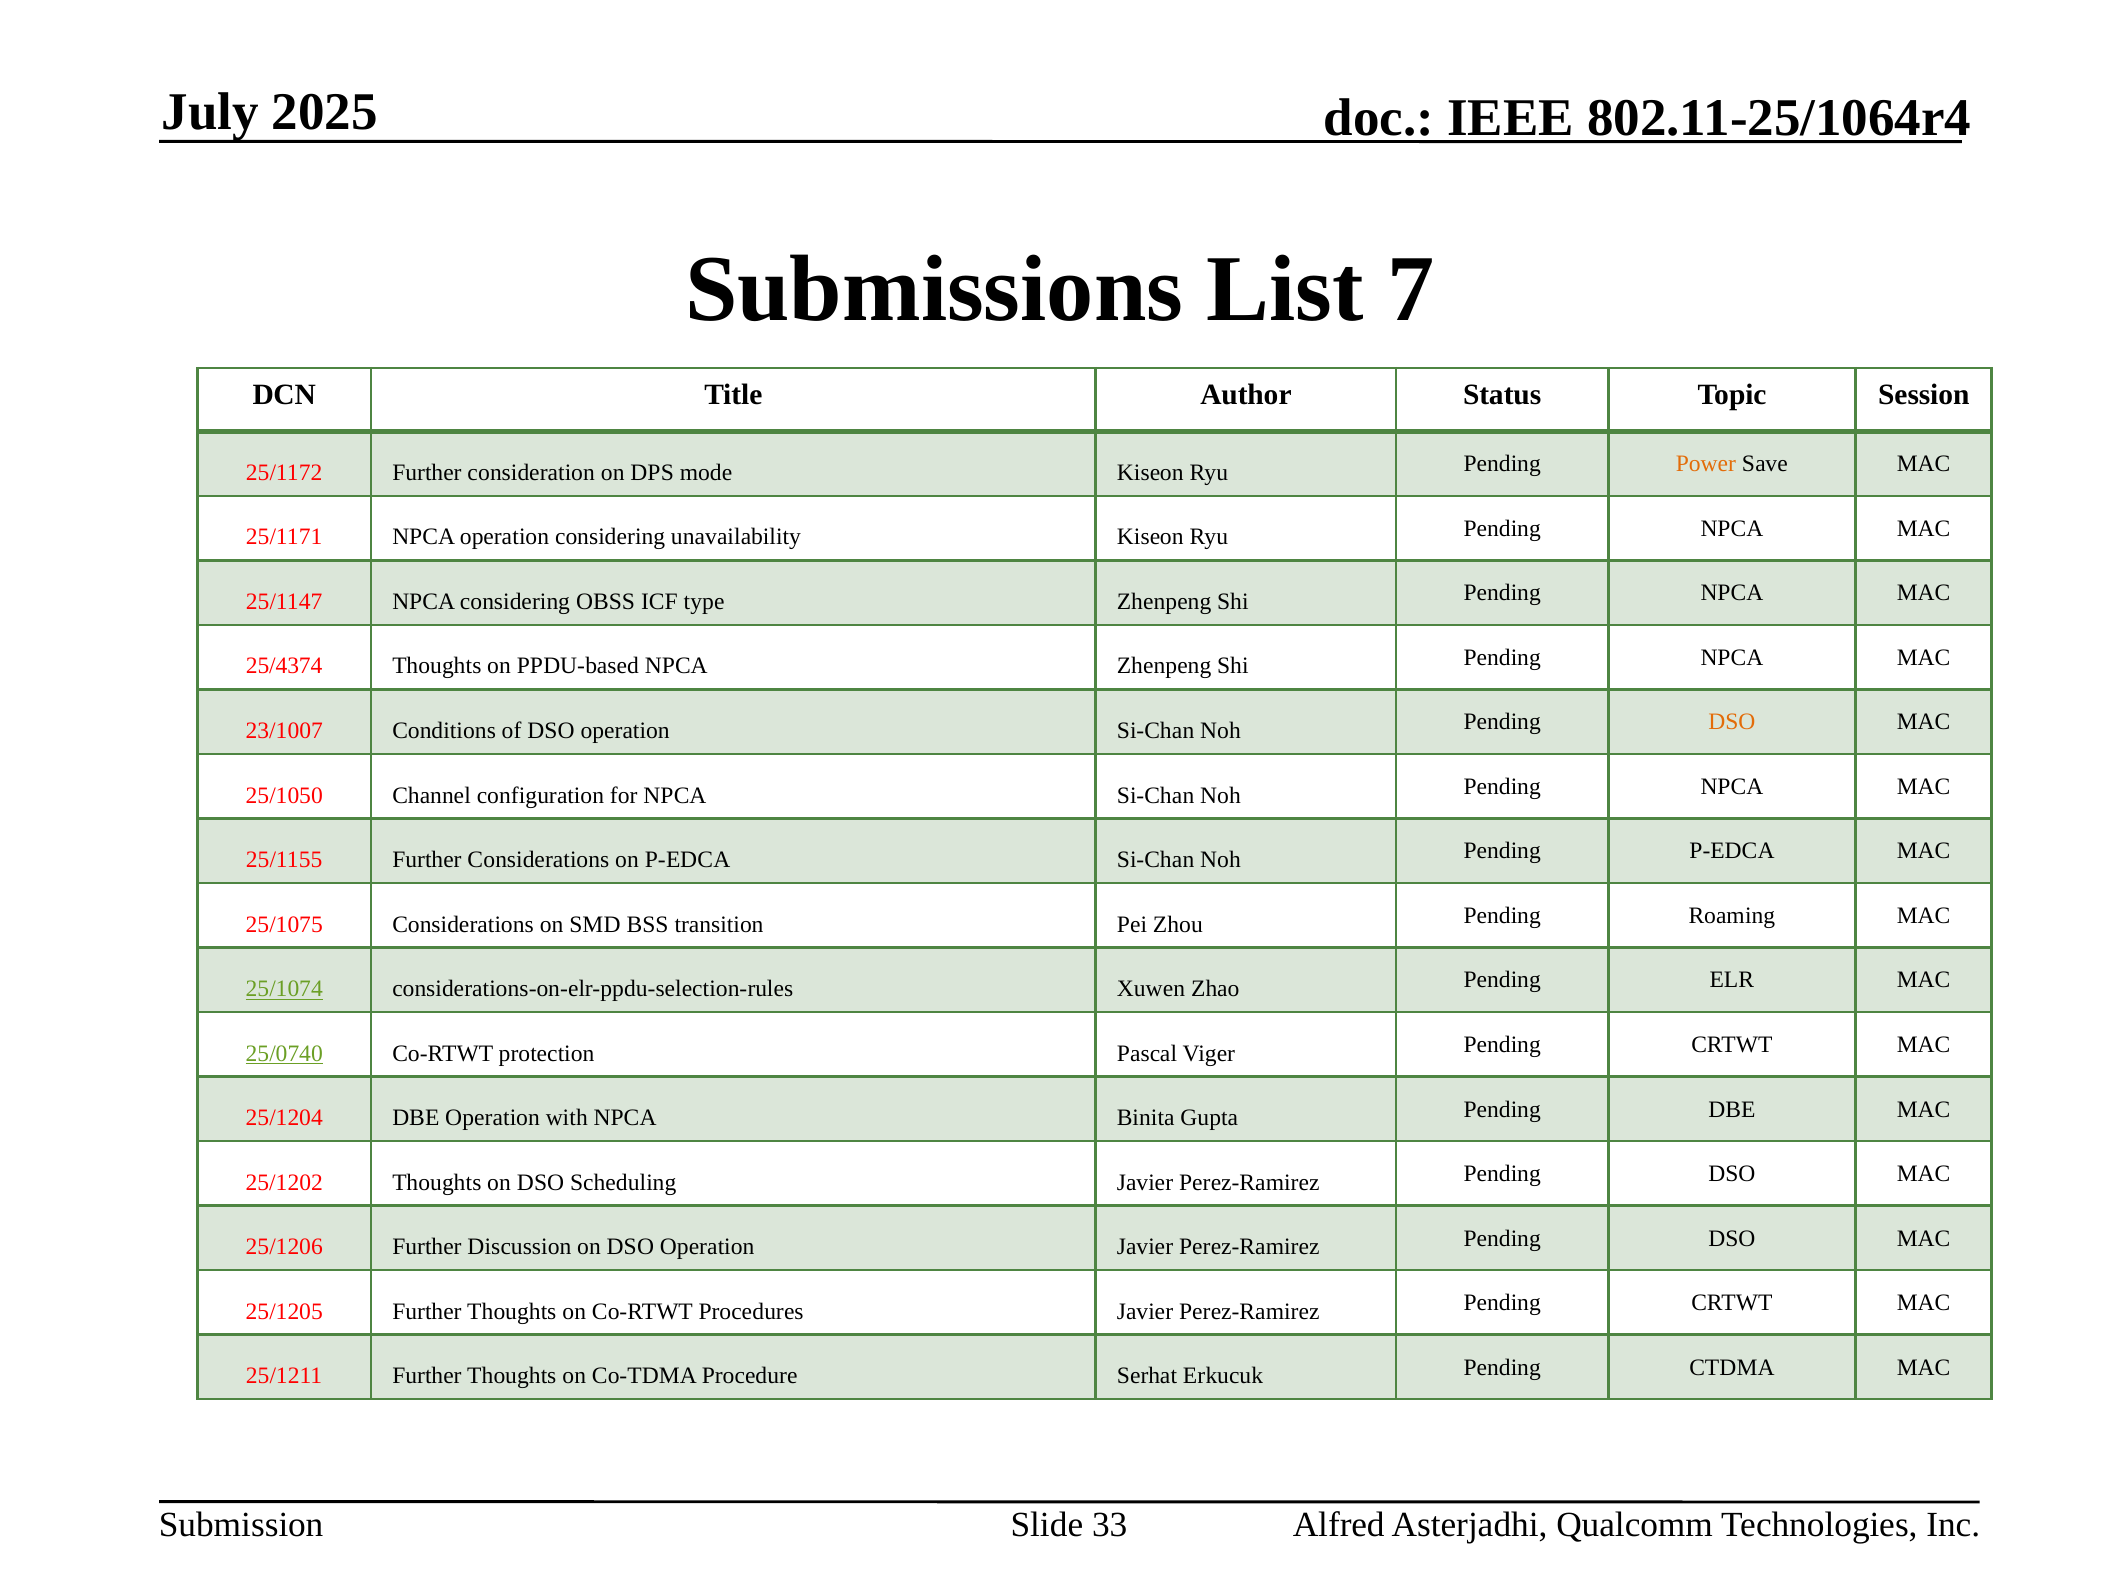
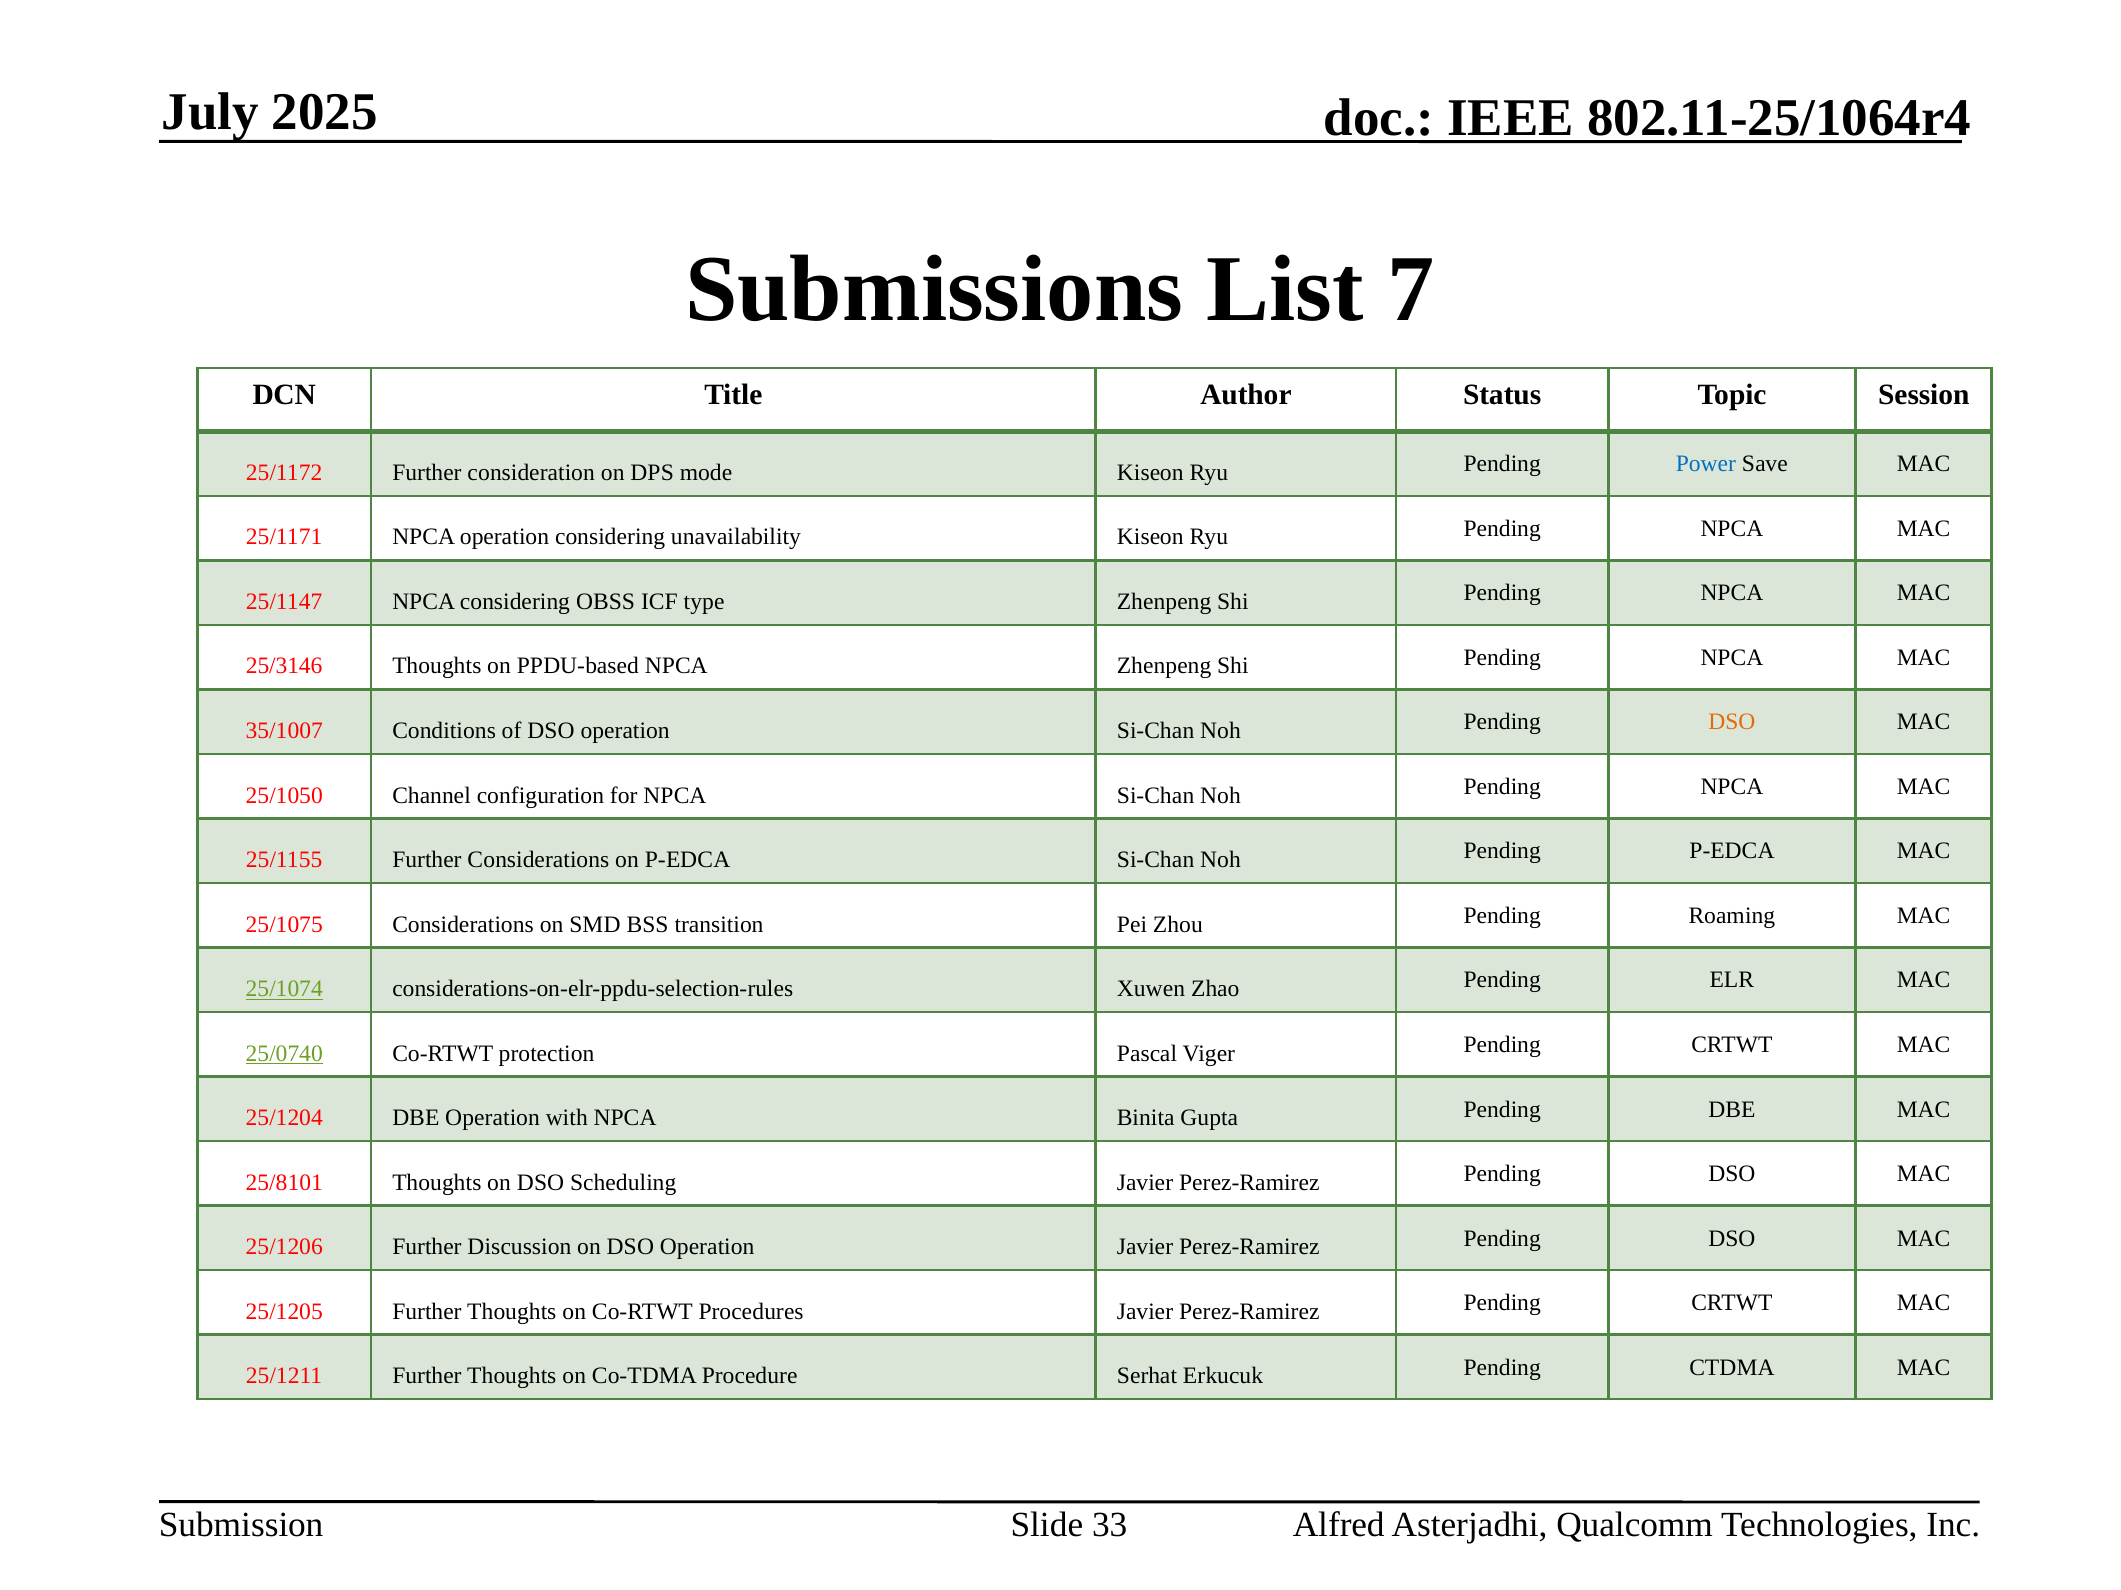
Power colour: orange -> blue
25/4374: 25/4374 -> 25/3146
23/1007: 23/1007 -> 35/1007
25/1202: 25/1202 -> 25/8101
